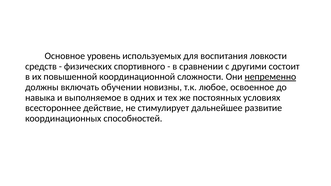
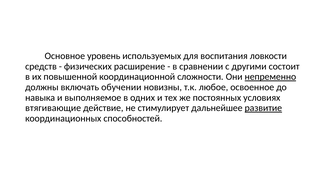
спортивного: спортивного -> расширение
всестороннее: всестороннее -> втягивающие
развитие underline: none -> present
